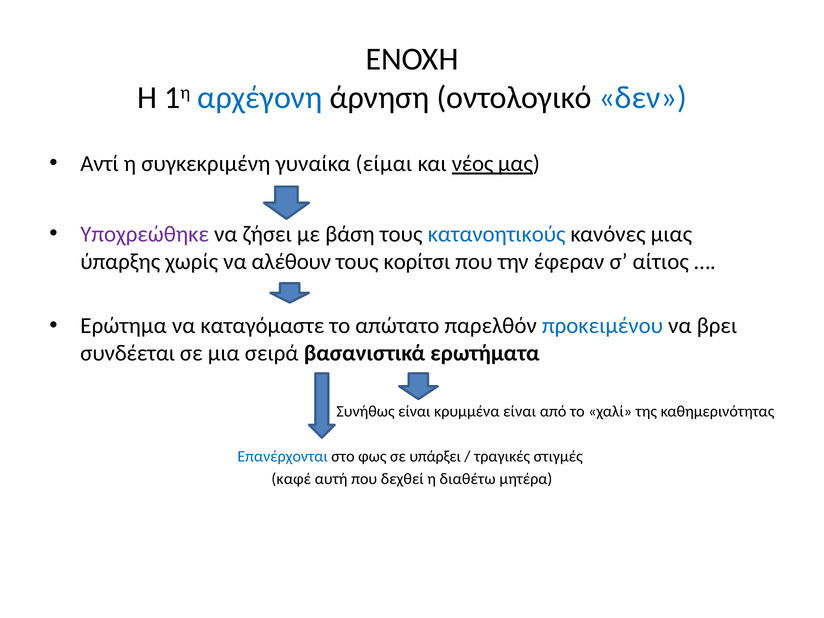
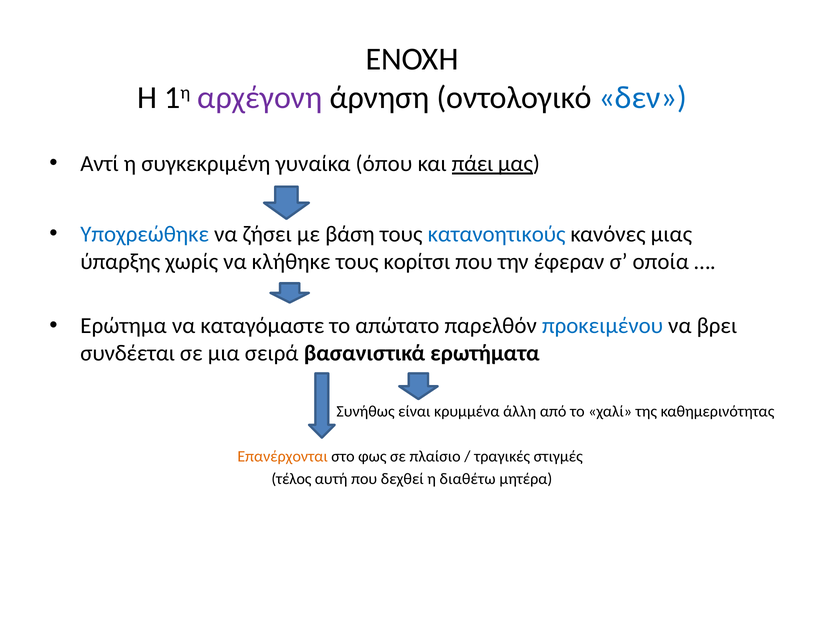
αρχέγονη colour: blue -> purple
είμαι: είμαι -> όπου
νέος: νέος -> πάει
Υποχρεώθηκε colour: purple -> blue
αλέθουν: αλέθουν -> κλήθηκε
αίτιος: αίτιος -> οποία
κρυμμένα είναι: είναι -> άλλη
Επανέρχονται colour: blue -> orange
υπάρξει: υπάρξει -> πλαίσιο
καφέ: καφέ -> τέλος
